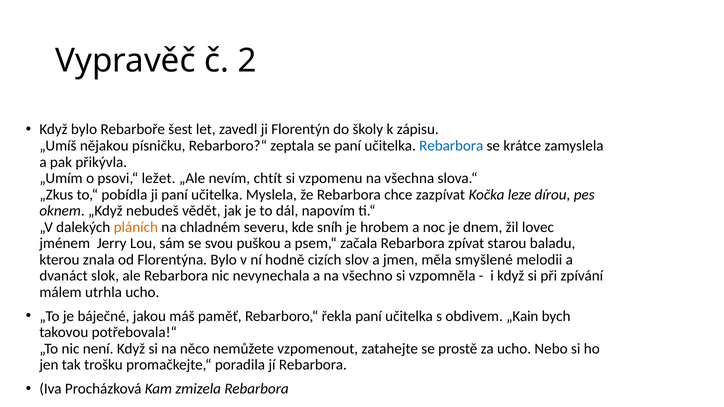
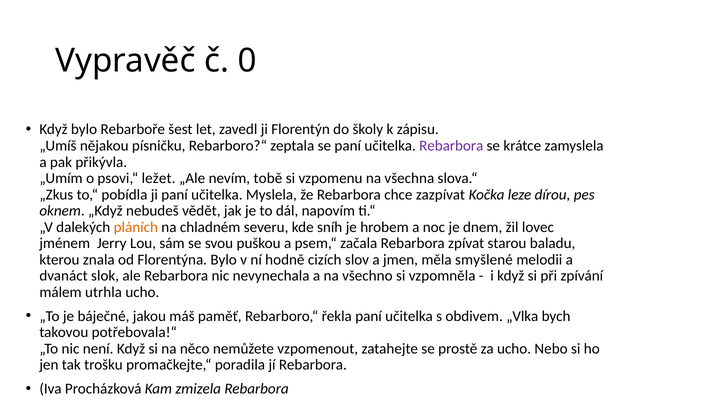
2: 2 -> 0
Rebarbora at (451, 146) colour: blue -> purple
chtít: chtít -> tobě
„Kain: „Kain -> „Vlka
